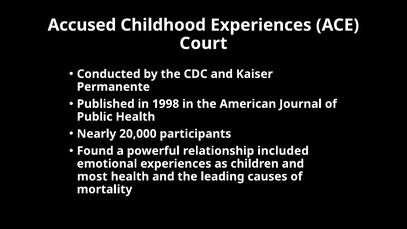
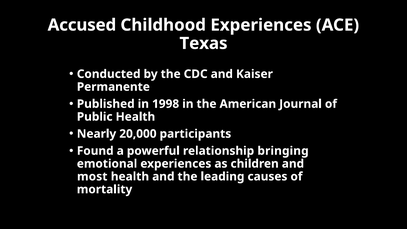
Court: Court -> Texas
included: included -> bringing
